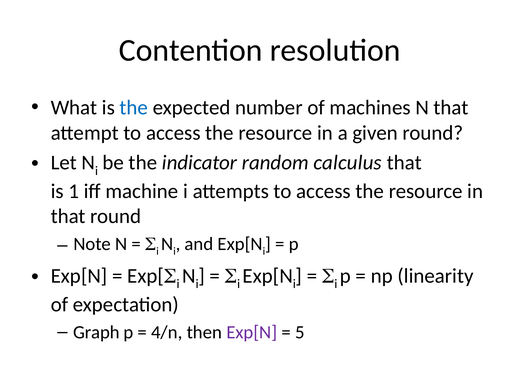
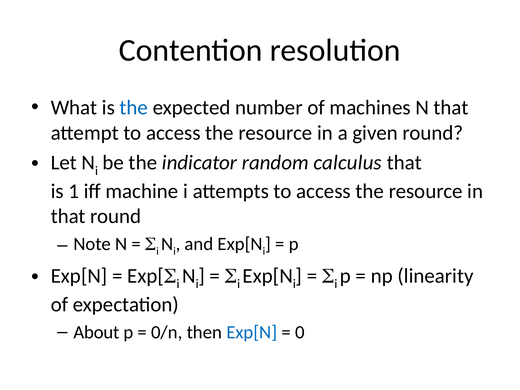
Graph: Graph -> About
4/n: 4/n -> 0/n
Exp[N at (252, 332) colour: purple -> blue
5: 5 -> 0
